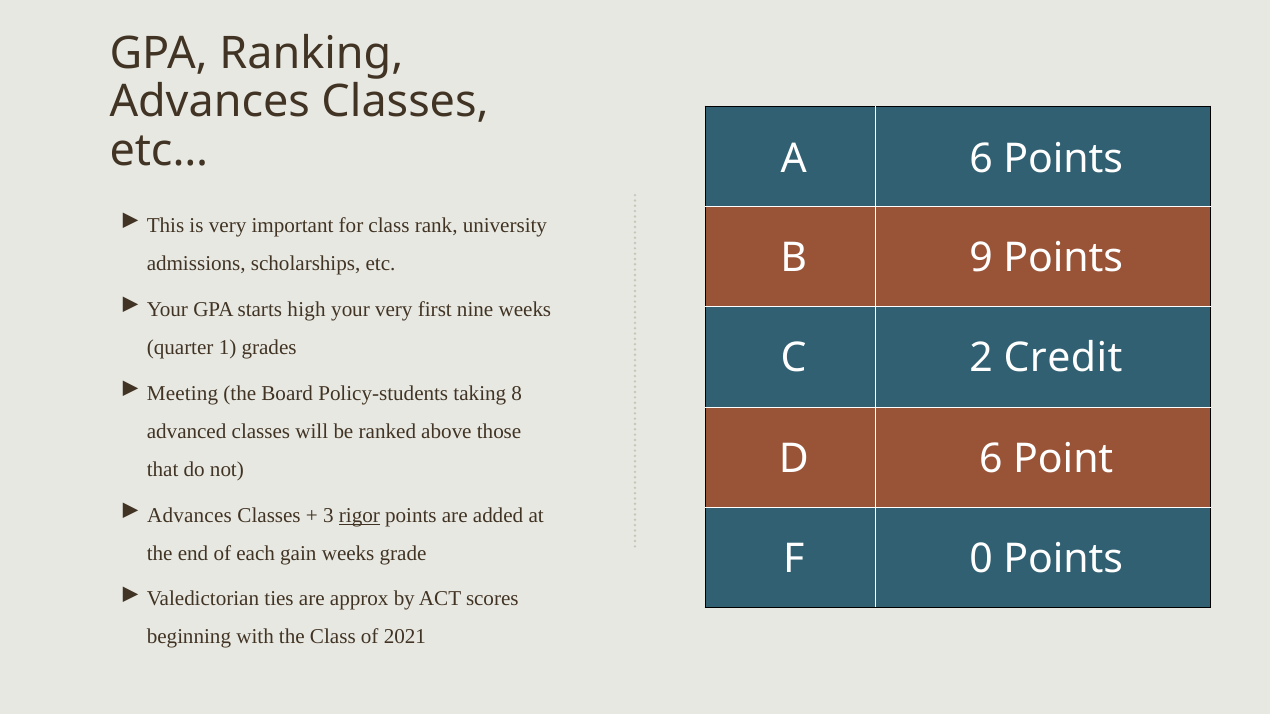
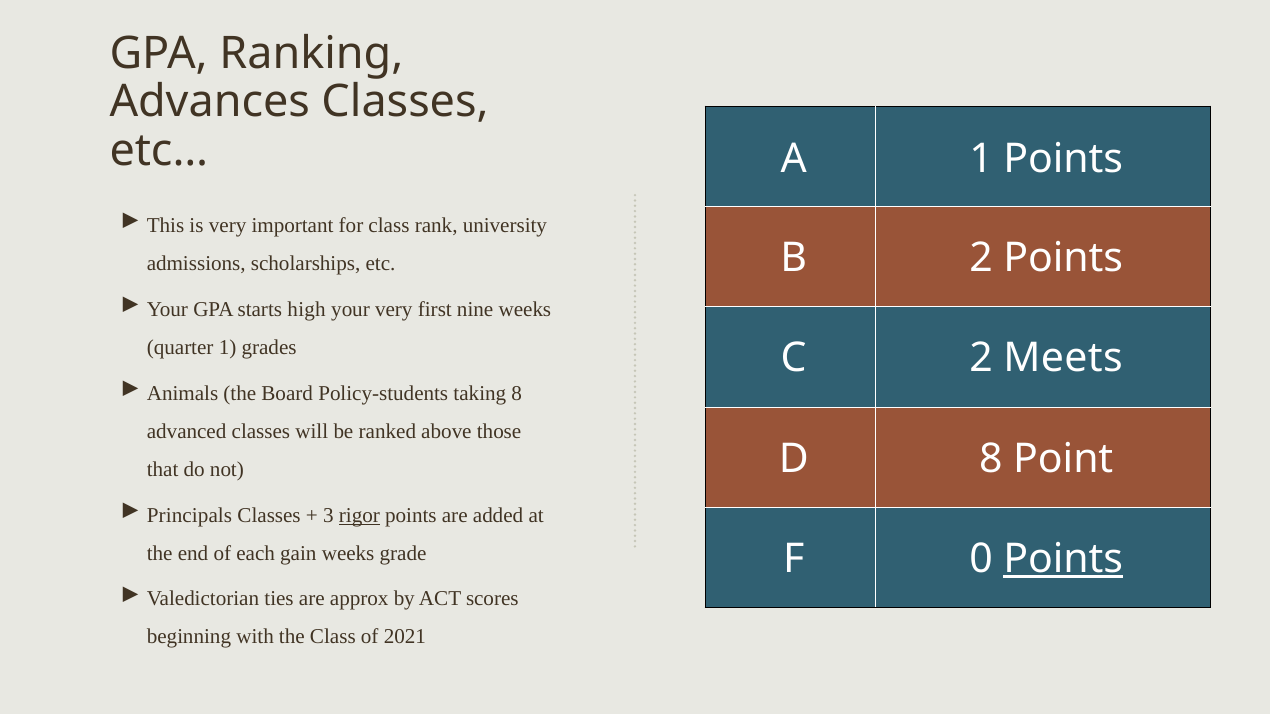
A 6: 6 -> 1
B 9: 9 -> 2
Credit: Credit -> Meets
Meeting: Meeting -> Animals
D 6: 6 -> 8
Advances at (189, 515): Advances -> Principals
Points at (1063, 559) underline: none -> present
